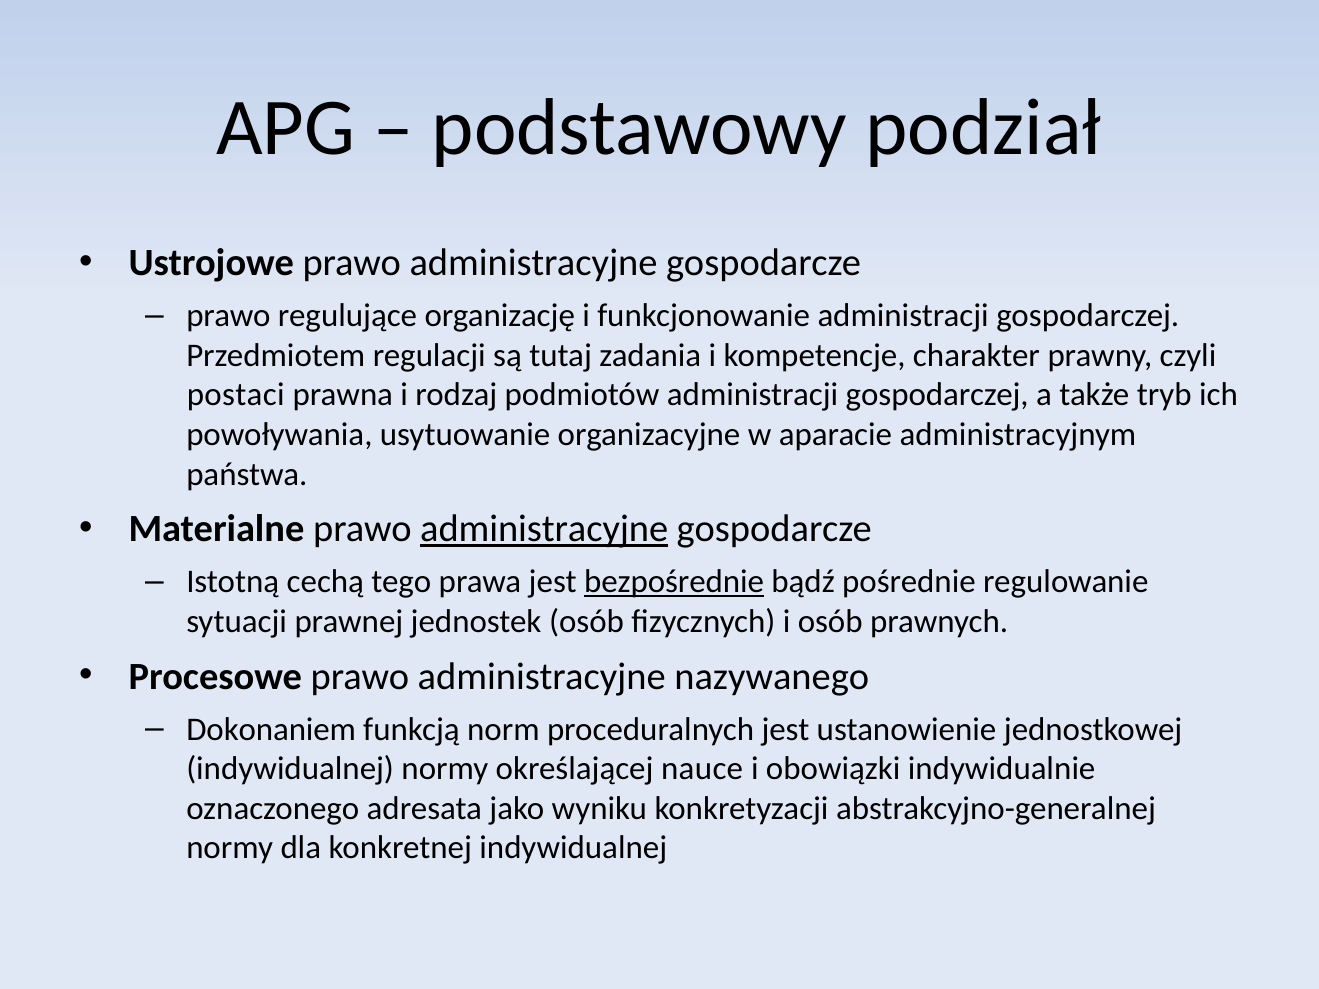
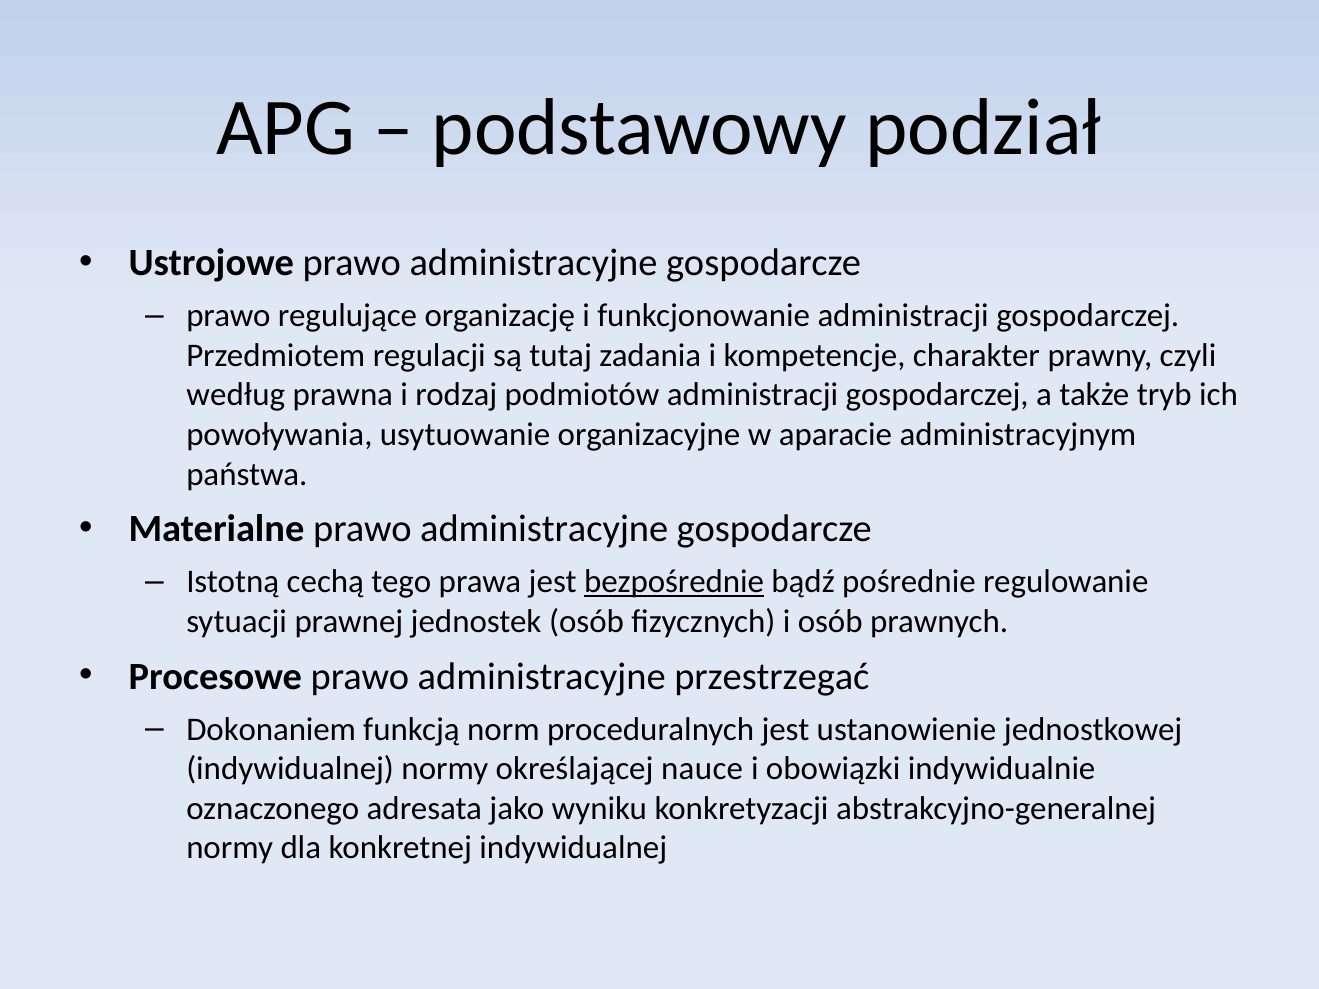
postaci: postaci -> według
administracyjne at (544, 529) underline: present -> none
nazywanego: nazywanego -> przestrzegać
